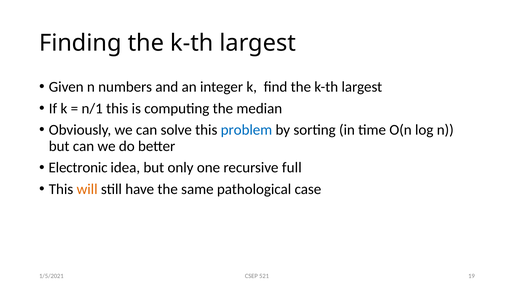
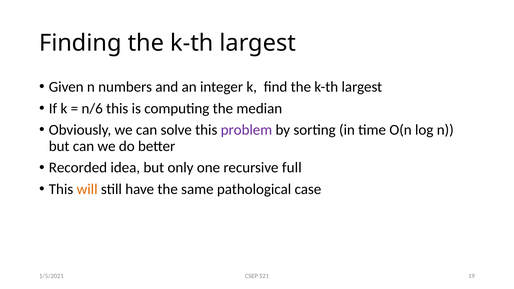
n/1: n/1 -> n/6
problem colour: blue -> purple
Electronic: Electronic -> Recorded
